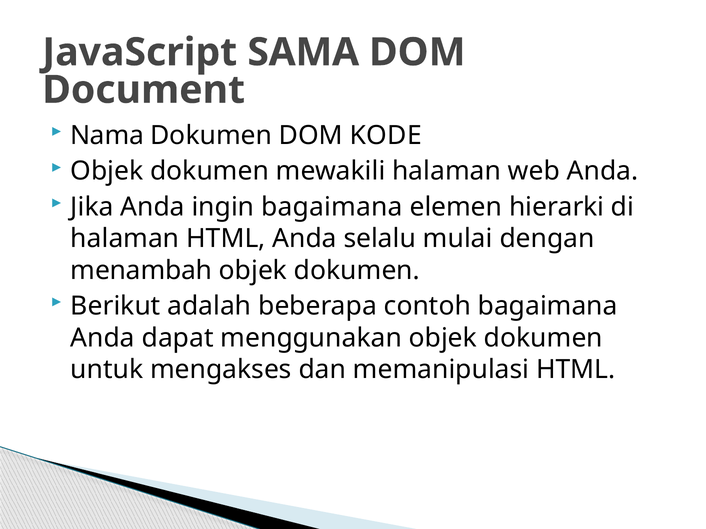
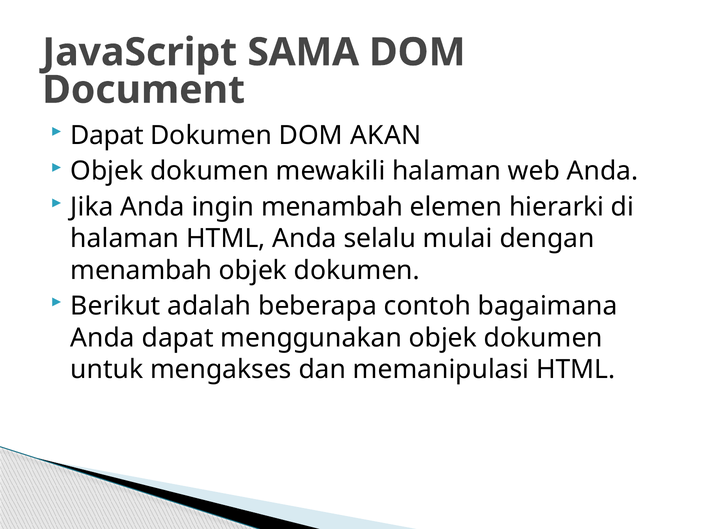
Nama at (107, 136): Nama -> Dapat
KODE: KODE -> AKAN
ingin bagaimana: bagaimana -> menambah
